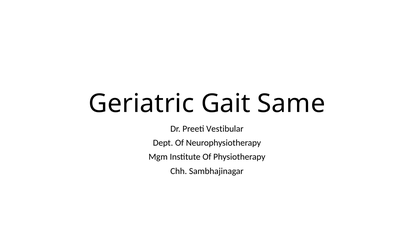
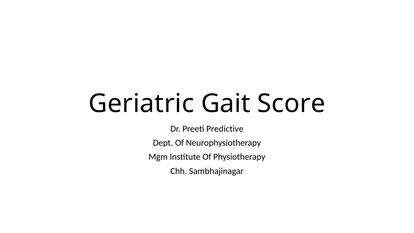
Same: Same -> Score
Vestibular: Vestibular -> Predictive
